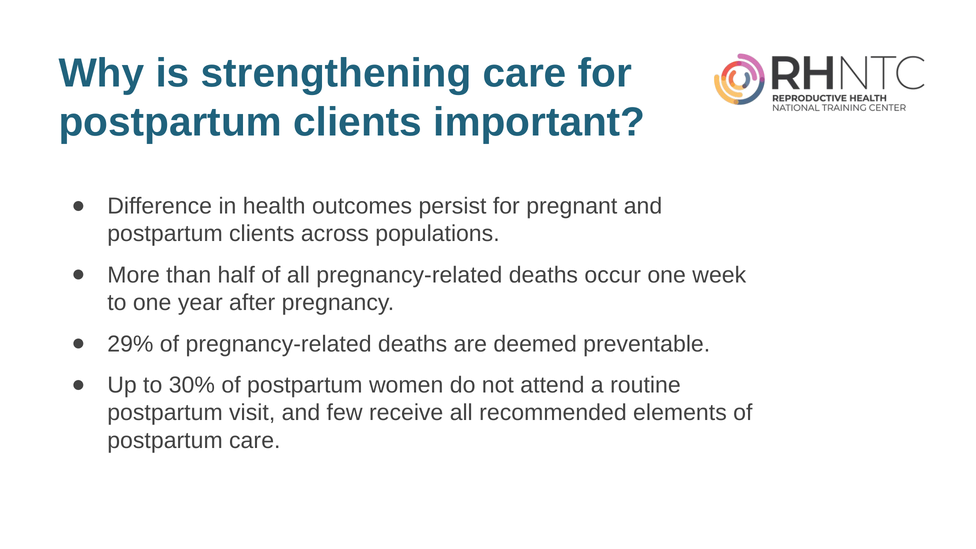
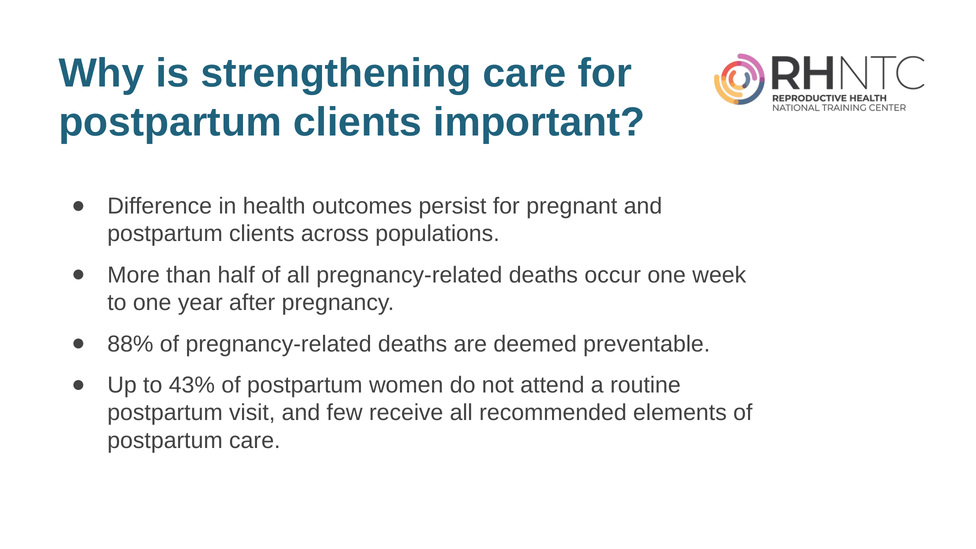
29%: 29% -> 88%
30%: 30% -> 43%
